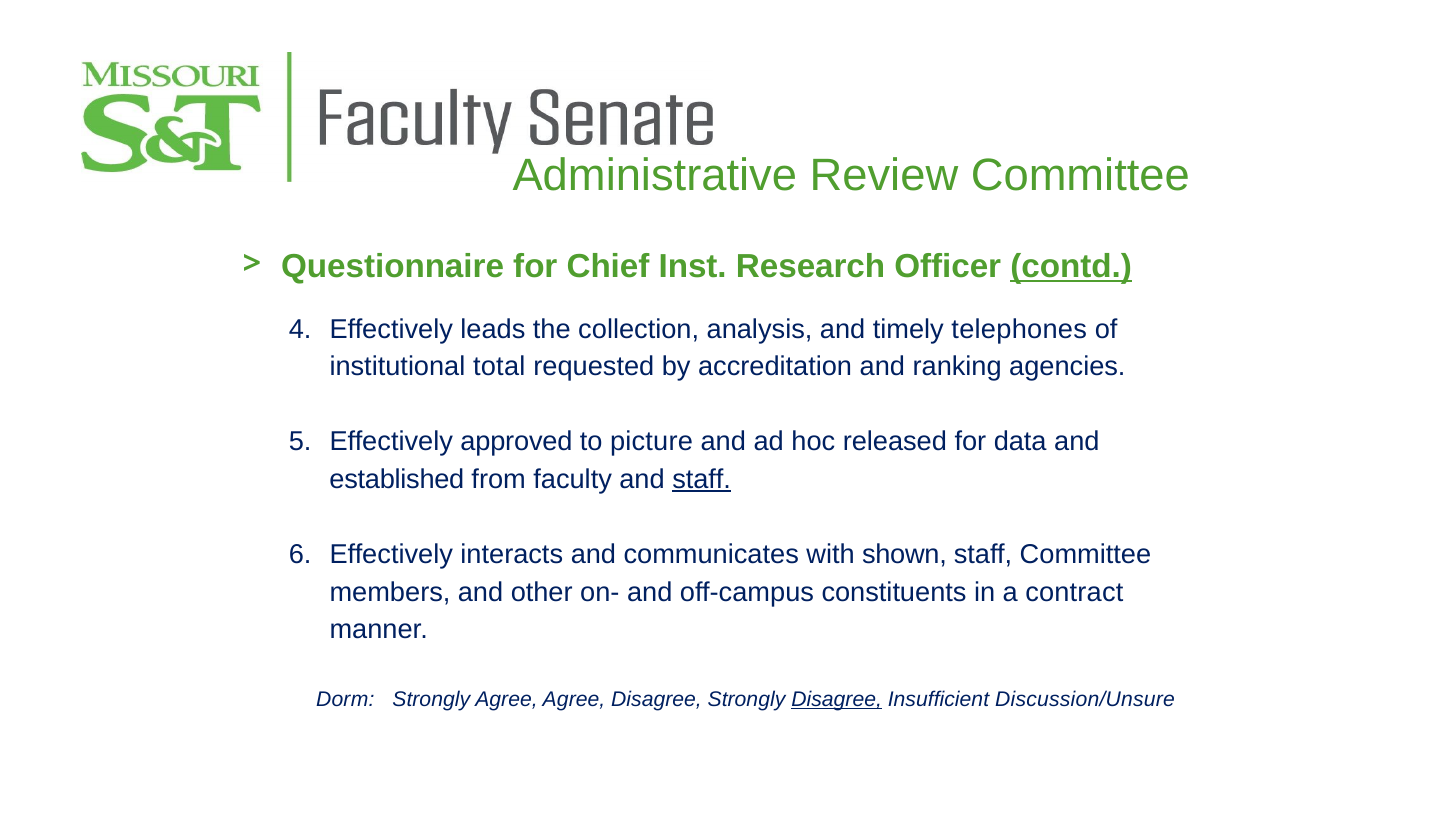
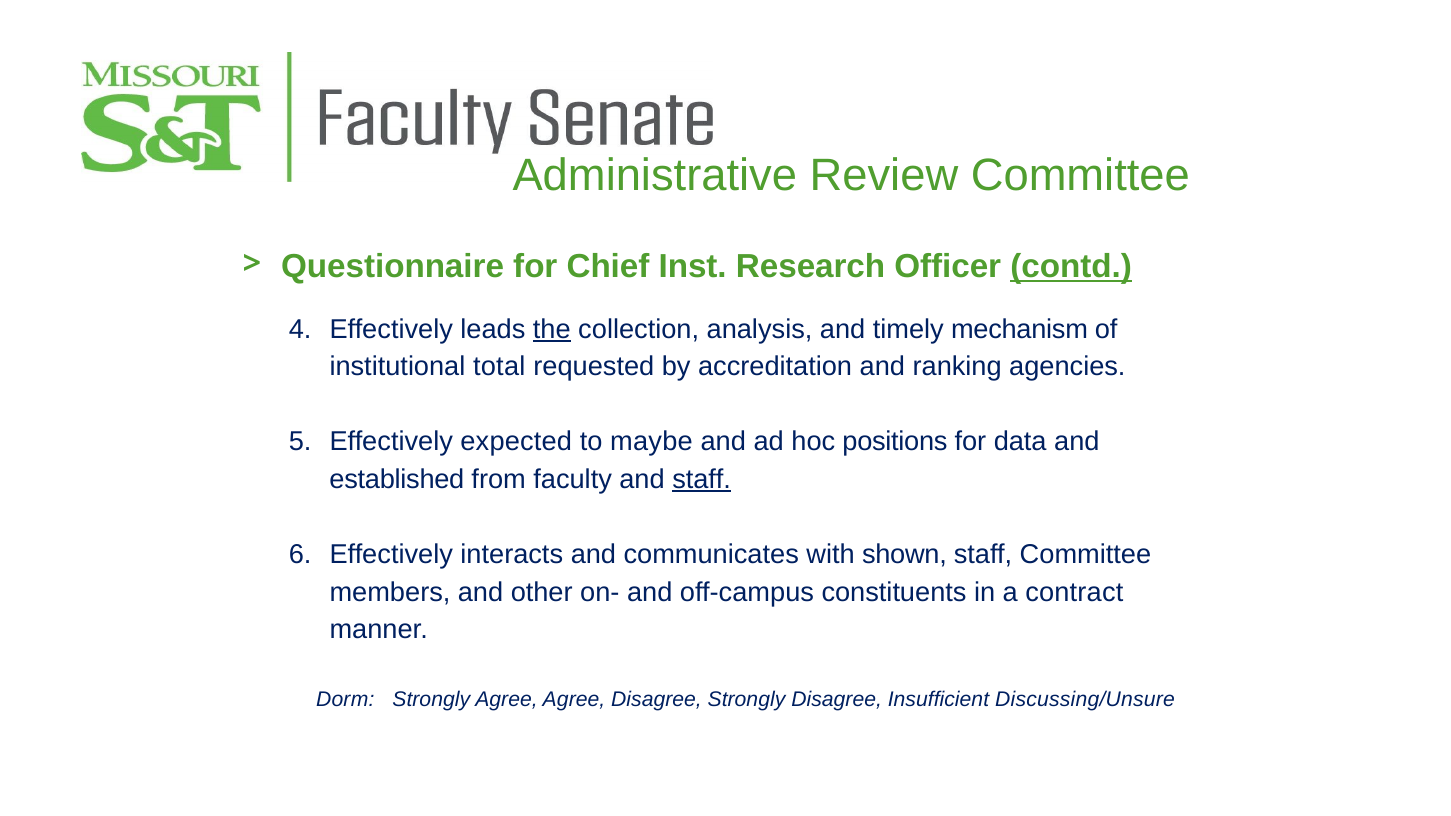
the underline: none -> present
telephones: telephones -> mechanism
approved: approved -> expected
picture: picture -> maybe
released: released -> positions
Disagree at (837, 700) underline: present -> none
Discussion/Unsure: Discussion/Unsure -> Discussing/Unsure
